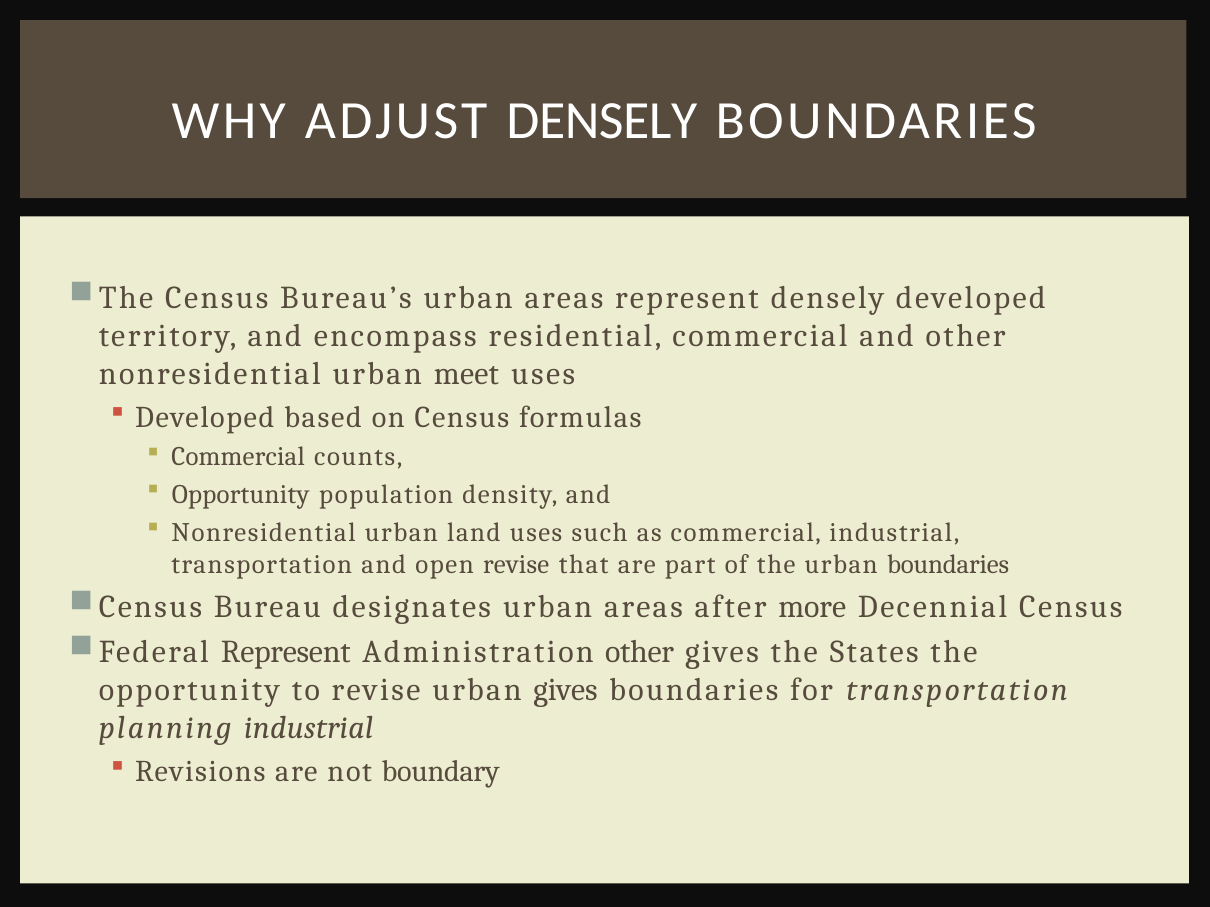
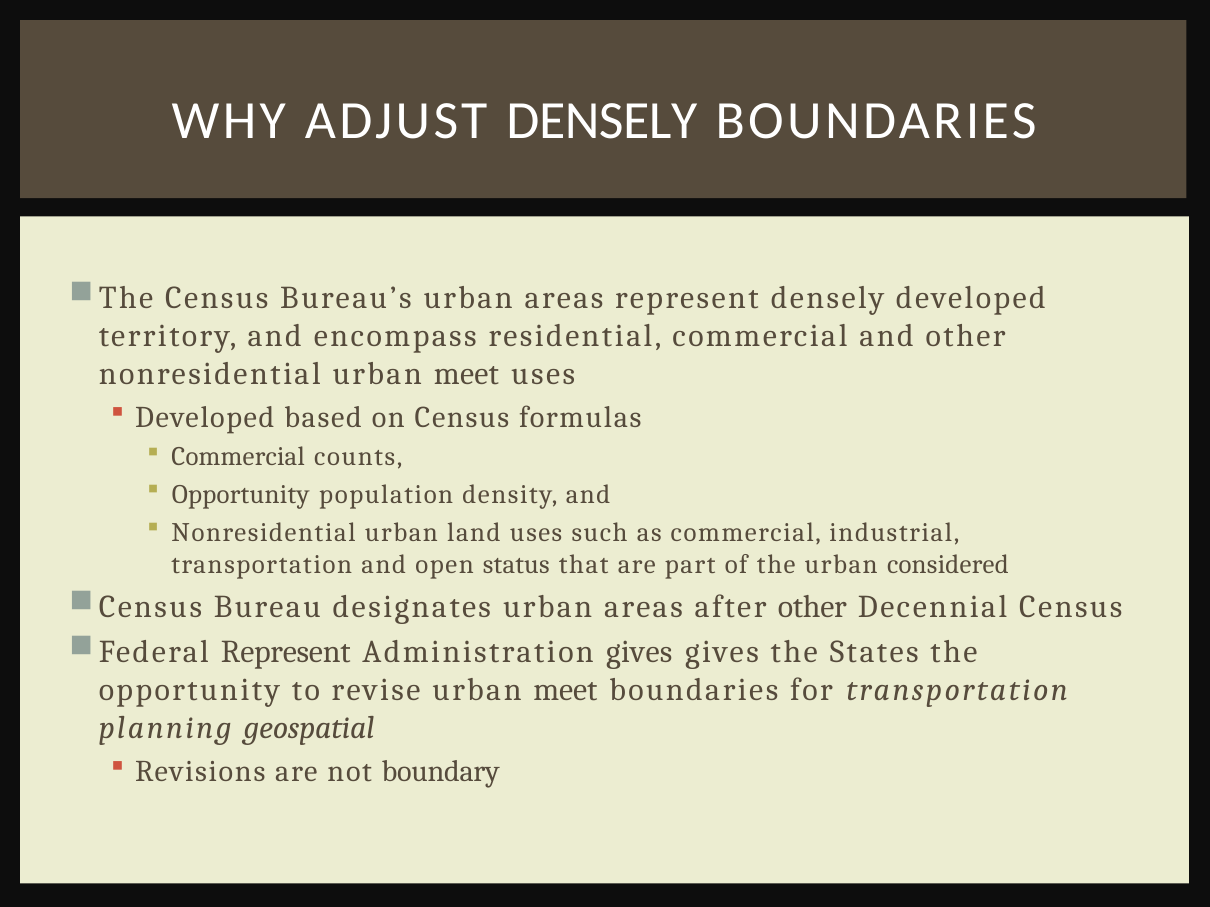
open revise: revise -> status
urban boundaries: boundaries -> considered
after more: more -> other
Administration other: other -> gives
revise urban gives: gives -> meet
planning industrial: industrial -> geospatial
